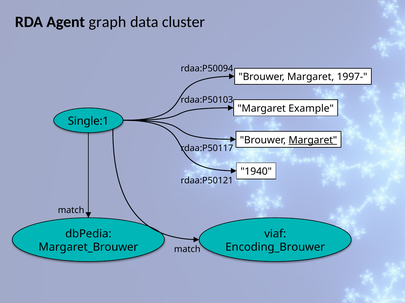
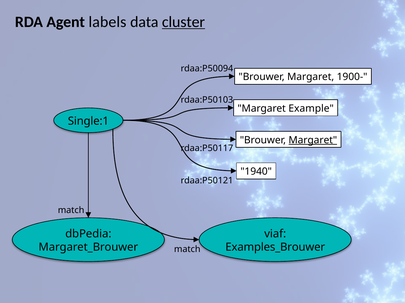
graph: graph -> labels
cluster underline: none -> present
1997-: 1997- -> 1900-
Encoding_Brouwer: Encoding_Brouwer -> Examples_Brouwer
